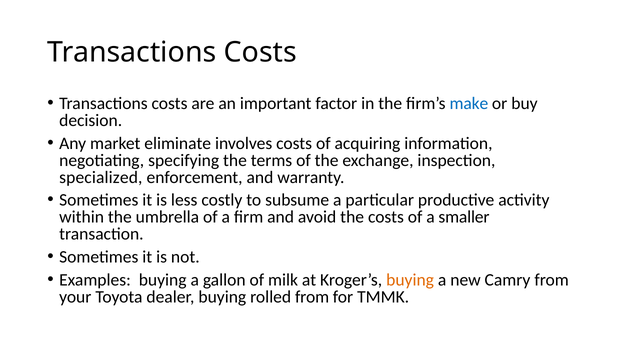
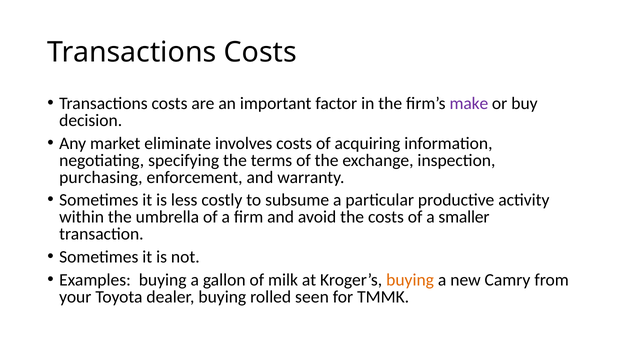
make colour: blue -> purple
specialized: specialized -> purchasing
rolled from: from -> seen
